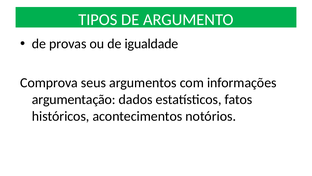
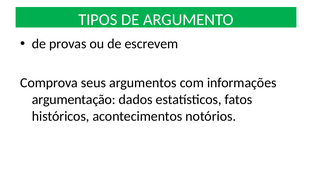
igualdade: igualdade -> escrevem
